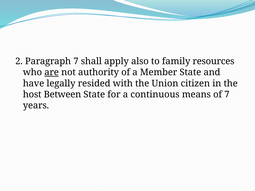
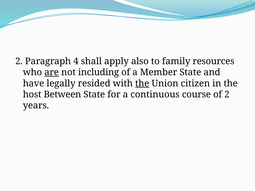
Paragraph 7: 7 -> 4
authority: authority -> including
the at (142, 83) underline: none -> present
means: means -> course
of 7: 7 -> 2
